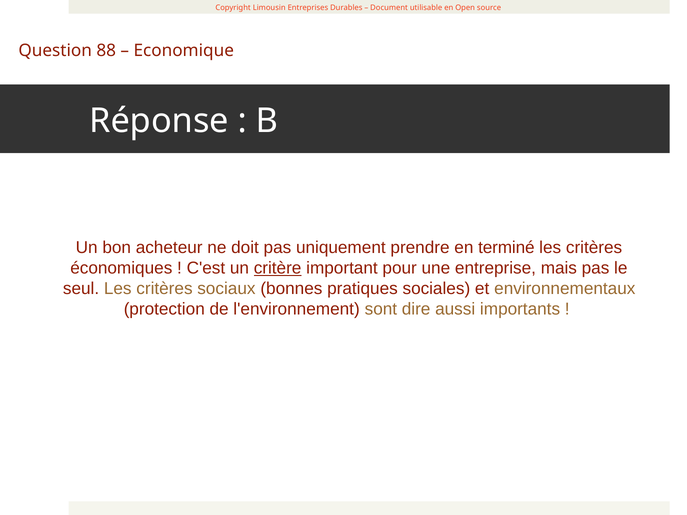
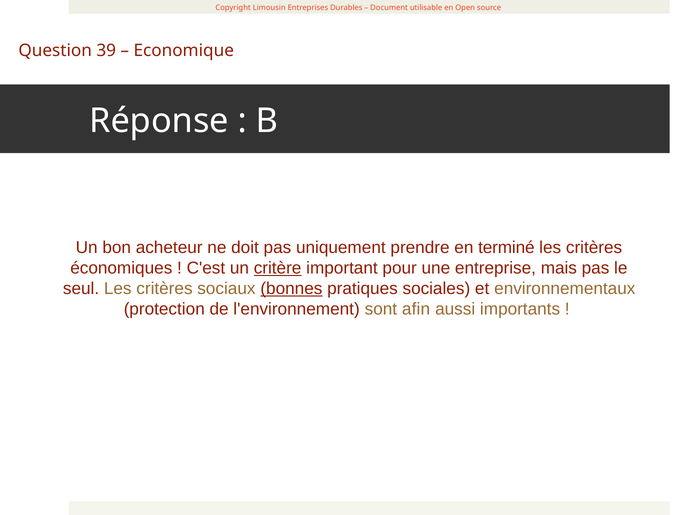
88: 88 -> 39
bonnes underline: none -> present
dire: dire -> afin
